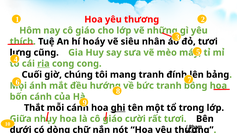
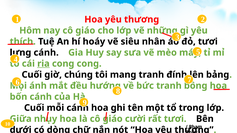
cũng at (46, 53): cũng -> cánh
Thắt at (34, 108): Thắt -> Cuối
ghi underline: present -> none
